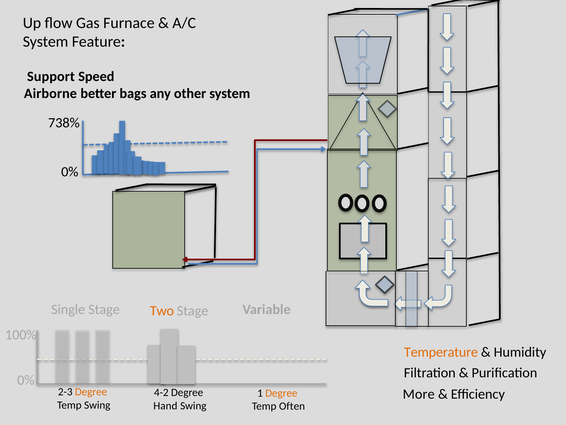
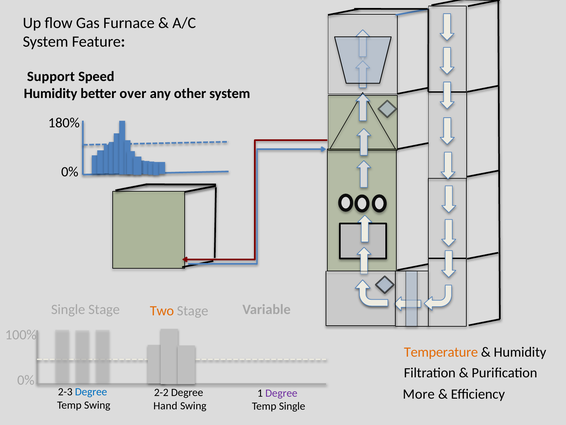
Airborne at (50, 93): Airborne -> Humidity
bags: bags -> over
738%: 738% -> 180%
Degree at (91, 391) colour: orange -> blue
4-2: 4-2 -> 2-2
Degree at (281, 393) colour: orange -> purple
Temp Often: Often -> Single
